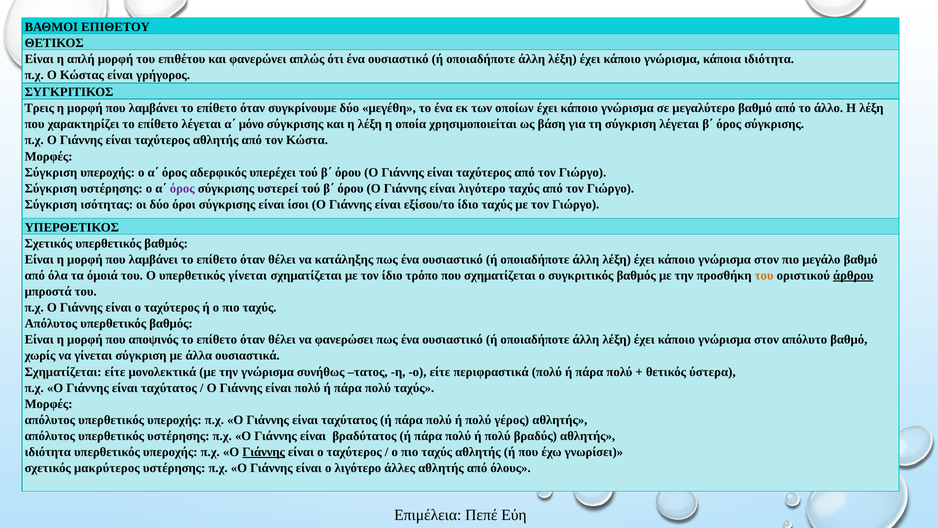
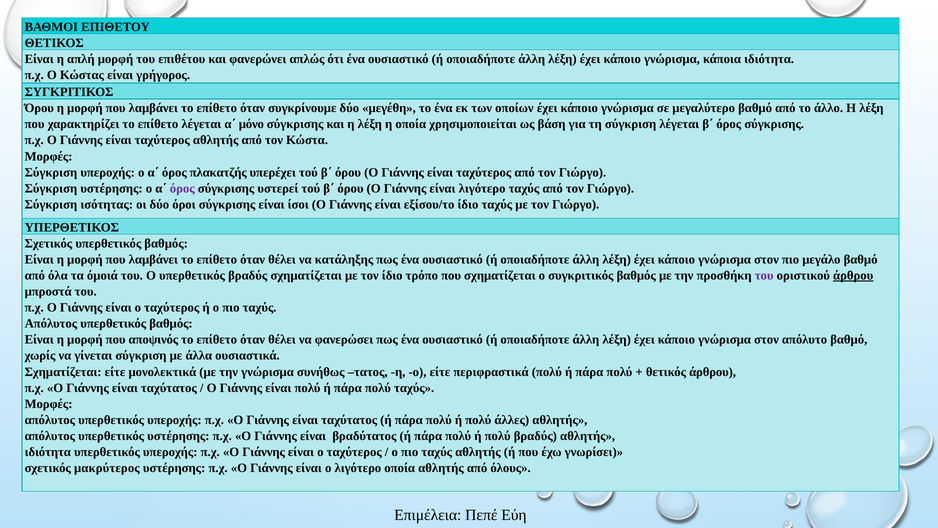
Τρεις at (39, 108): Τρεις -> Όρου
αδερφικός: αδερφικός -> πλακατζής
υπερθετικός γίνεται: γίνεται -> βραδύς
του at (764, 275) colour: orange -> purple
θετικός ύστερα: ύστερα -> άρθρου
γέρος: γέρος -> άλλες
Γιάννης at (264, 452) underline: present -> none
λιγότερο άλλες: άλλες -> οποία
